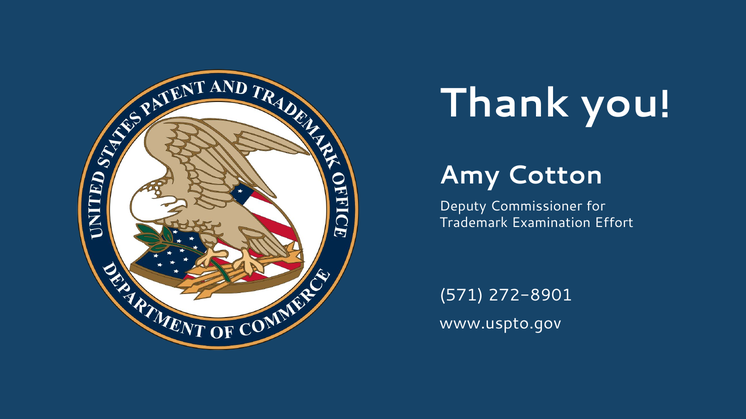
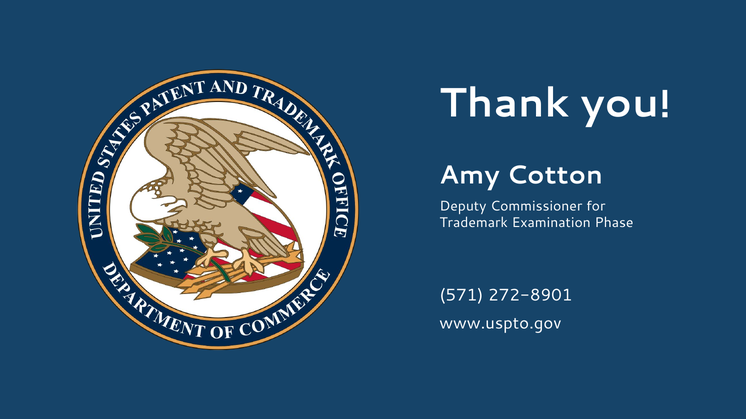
Effort: Effort -> Phase
